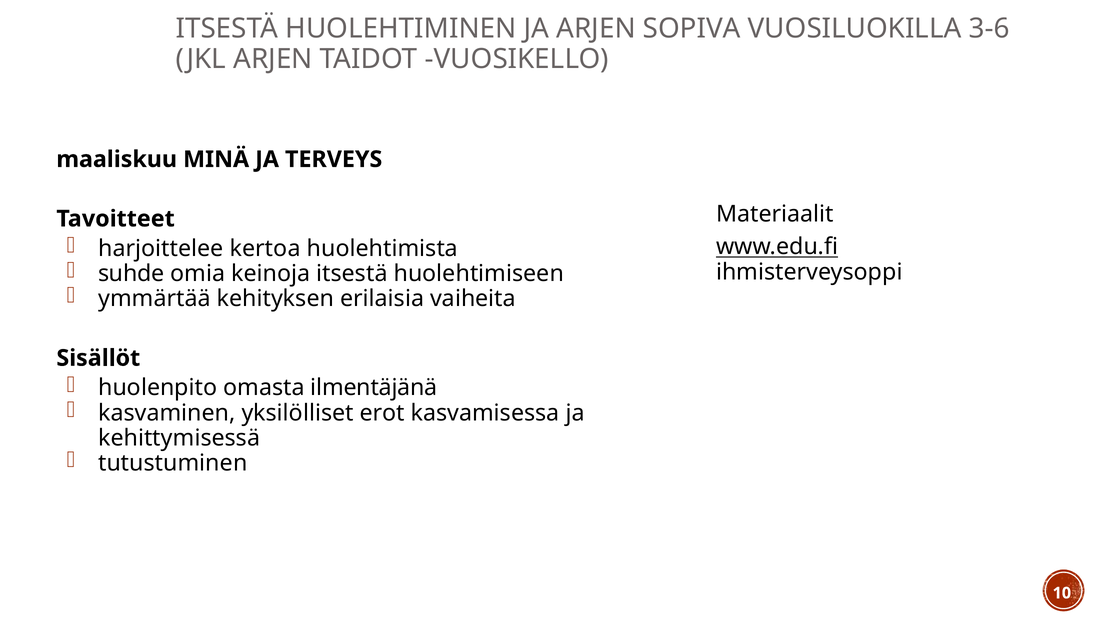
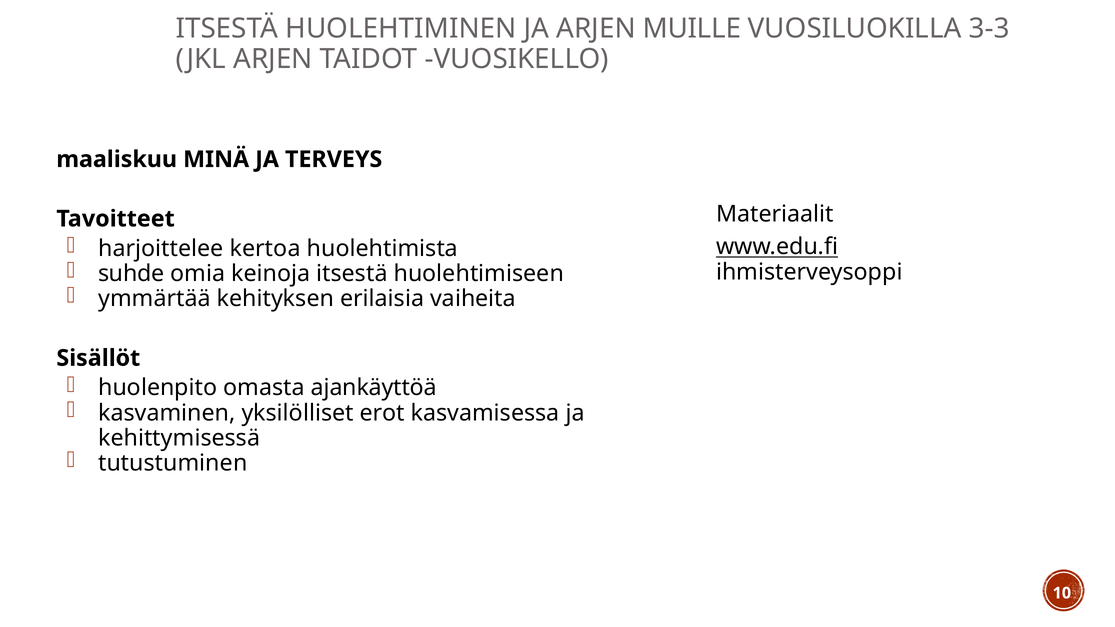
SOPIVA: SOPIVA -> MUILLE
3-6: 3-6 -> 3-3
ilmentäjänä: ilmentäjänä -> ajankäyttöä
